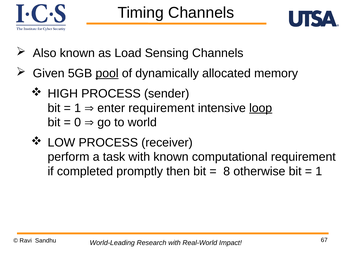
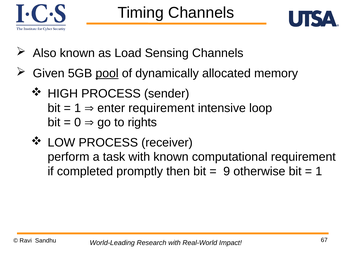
loop underline: present -> none
world: world -> rights
8: 8 -> 9
